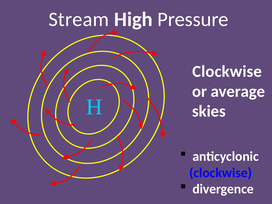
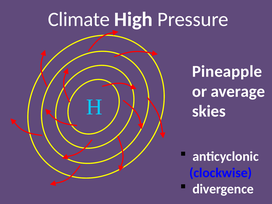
Stream: Stream -> Climate
Clockwise at (227, 71): Clockwise -> Pineapple
